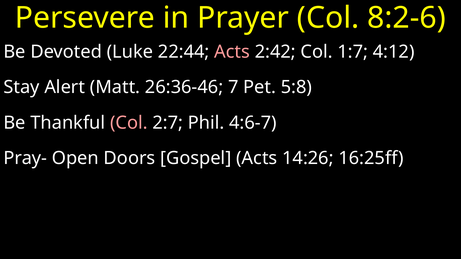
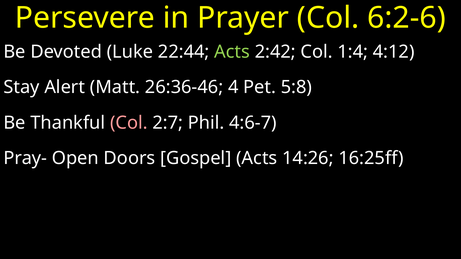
8:2-6: 8:2-6 -> 6:2-6
Acts at (232, 52) colour: pink -> light green
1:7: 1:7 -> 1:4
7: 7 -> 4
